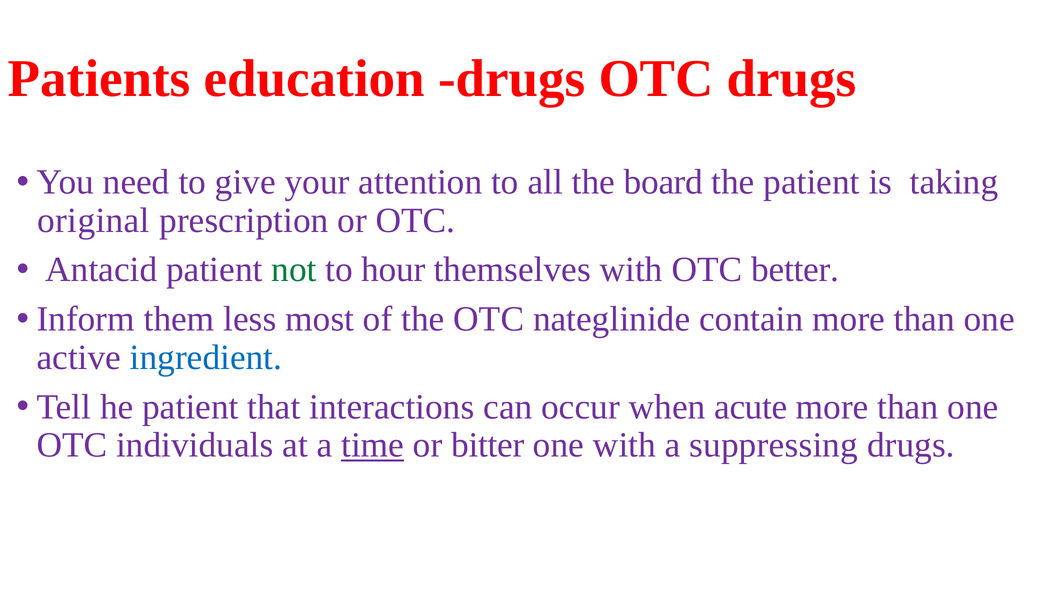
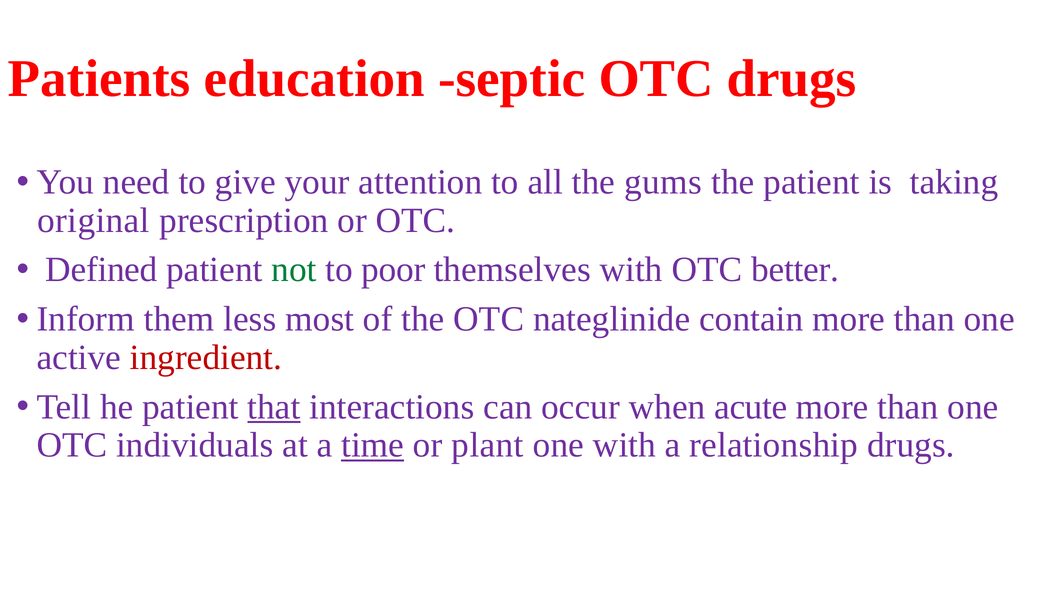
education drugs: drugs -> septic
board: board -> gums
Antacid: Antacid -> Defined
hour: hour -> poor
ingredient colour: blue -> red
that underline: none -> present
bitter: bitter -> plant
suppressing: suppressing -> relationship
